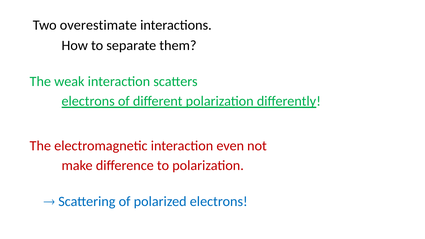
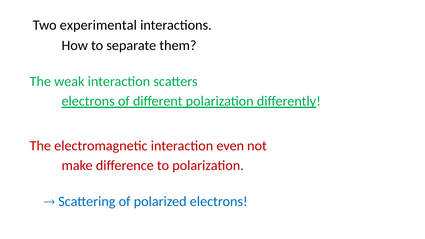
overestimate: overestimate -> experimental
